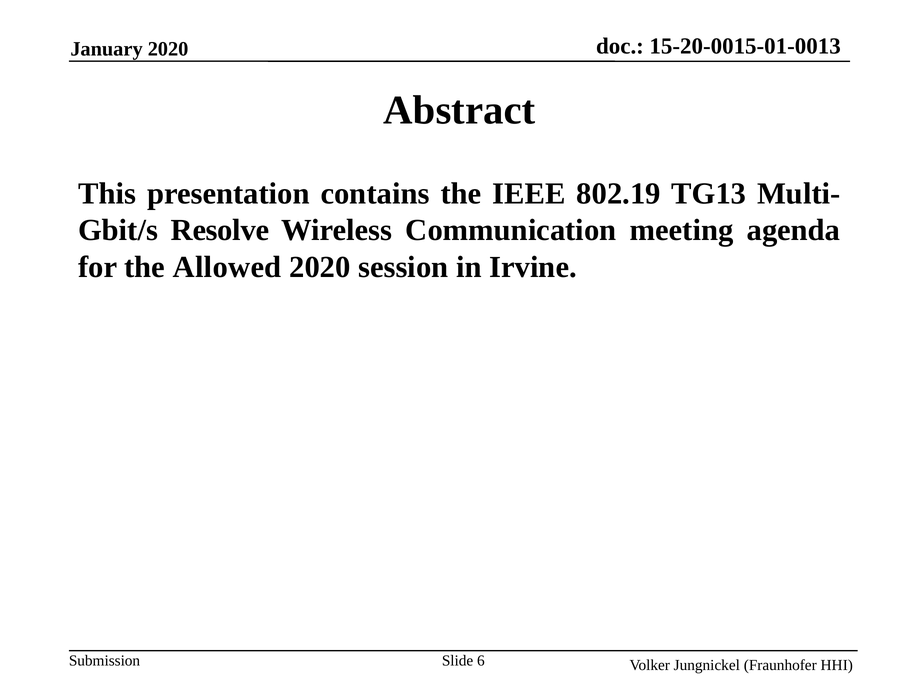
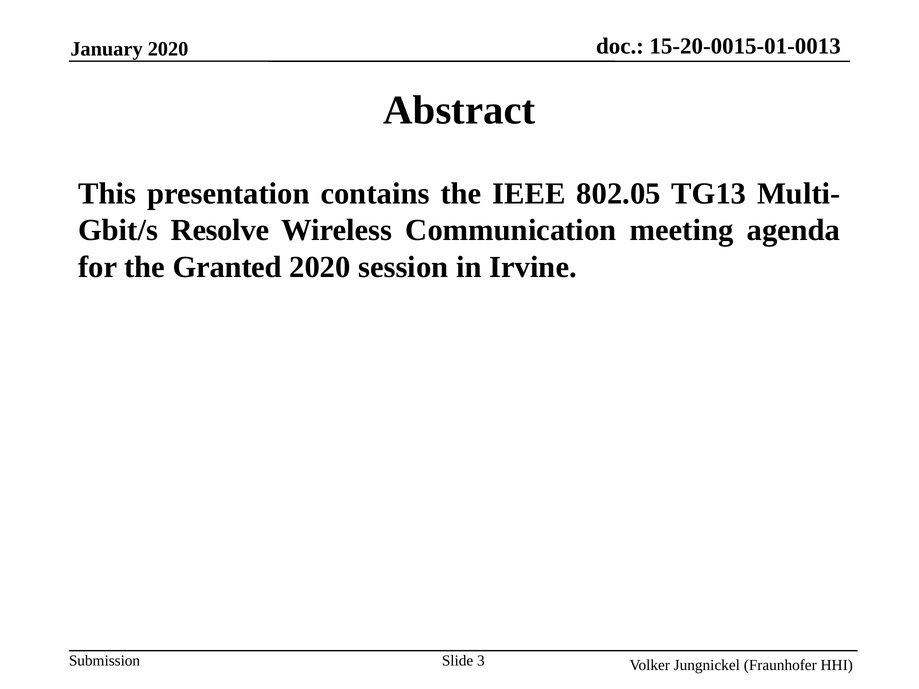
802.19: 802.19 -> 802.05
Allowed: Allowed -> Granted
6: 6 -> 3
